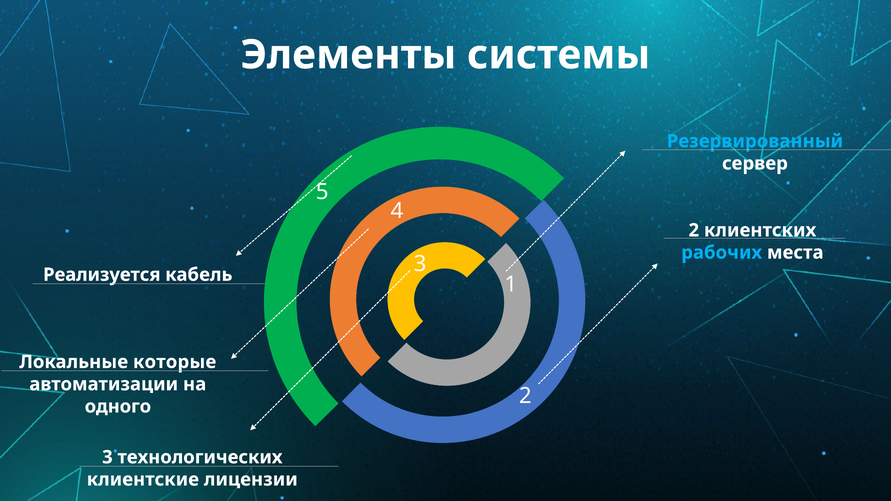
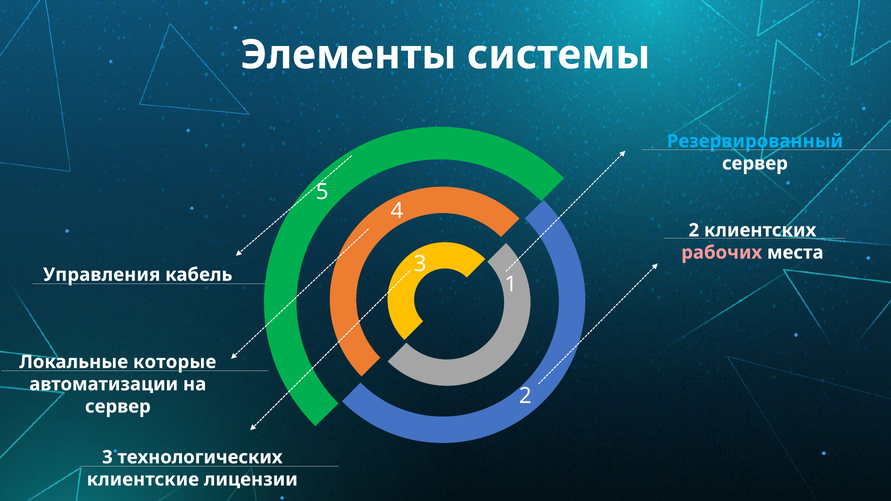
рабочих colour: light blue -> pink
Реализуется: Реализуется -> Управления
одного at (118, 407): одного -> сервер
